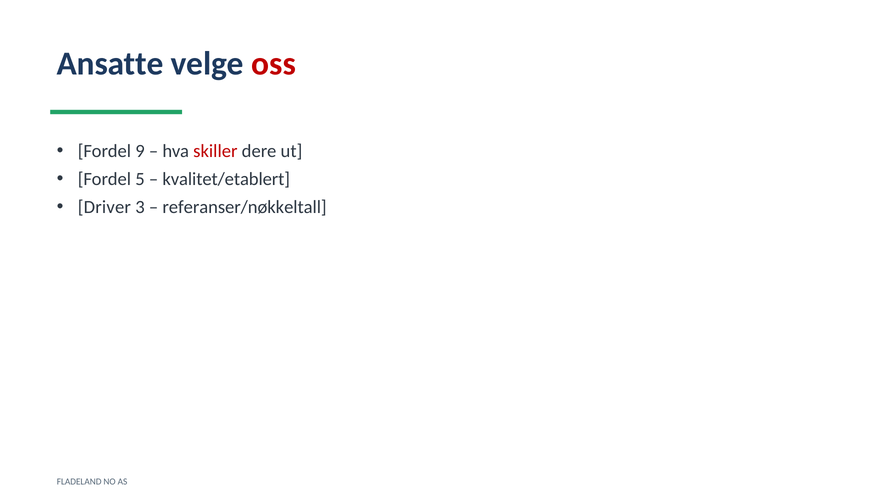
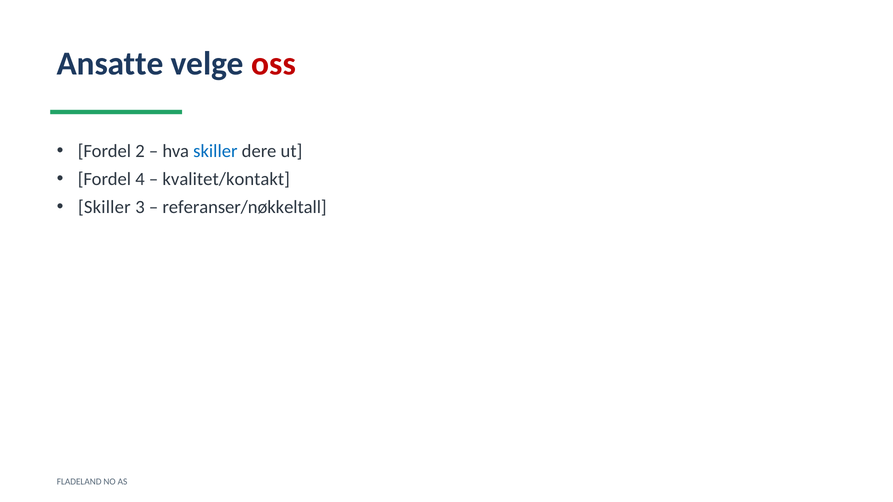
9: 9 -> 2
skiller at (215, 151) colour: red -> blue
5: 5 -> 4
kvalitet/etablert: kvalitet/etablert -> kvalitet/kontakt
Driver at (104, 207): Driver -> Skiller
